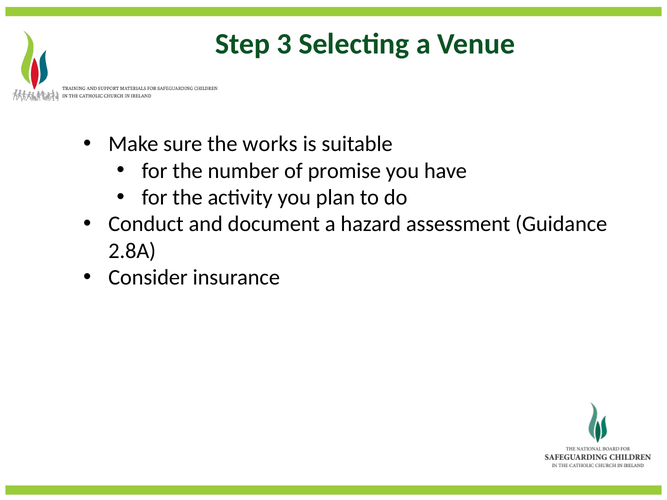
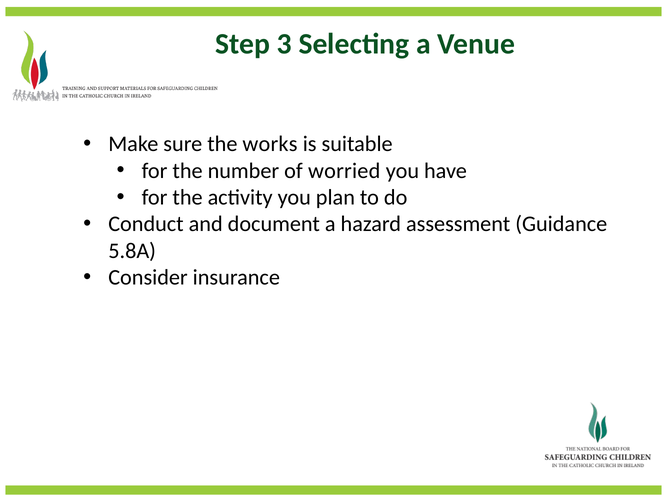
promise: promise -> worried
2.8A: 2.8A -> 5.8A
